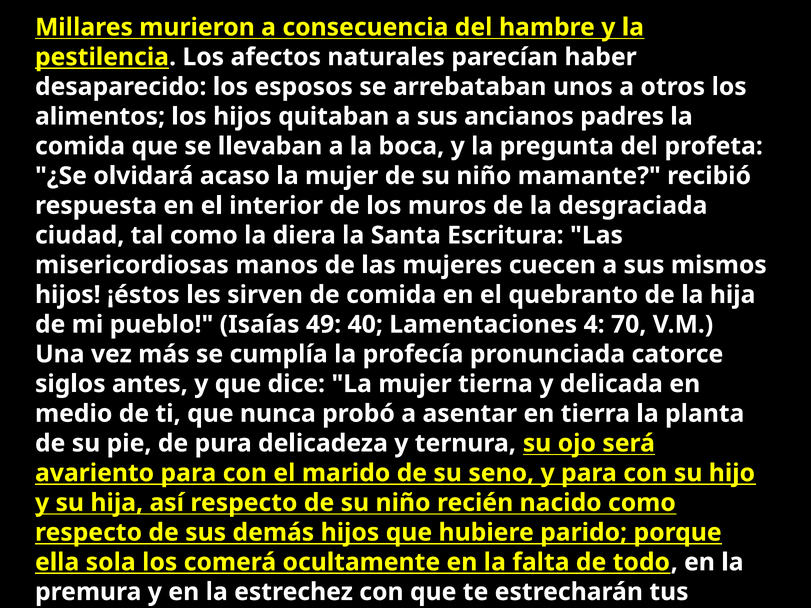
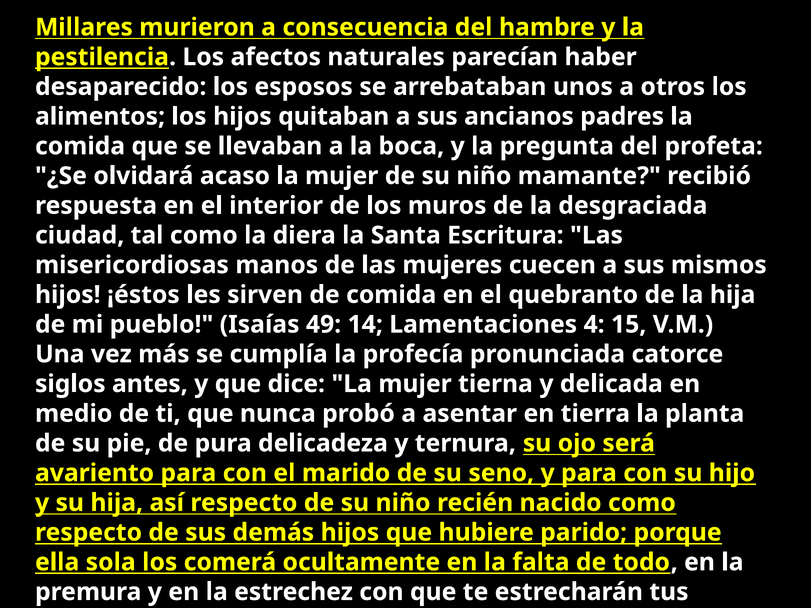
40: 40 -> 14
70: 70 -> 15
